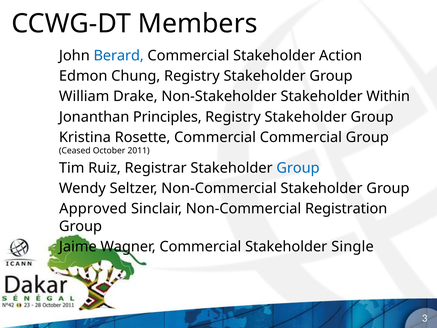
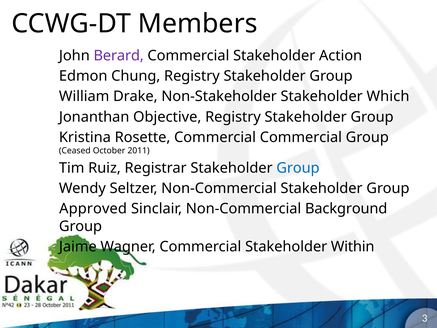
Berard colour: blue -> purple
Within: Within -> Which
Principles: Principles -> Objective
Registration: Registration -> Background
Single: Single -> Within
